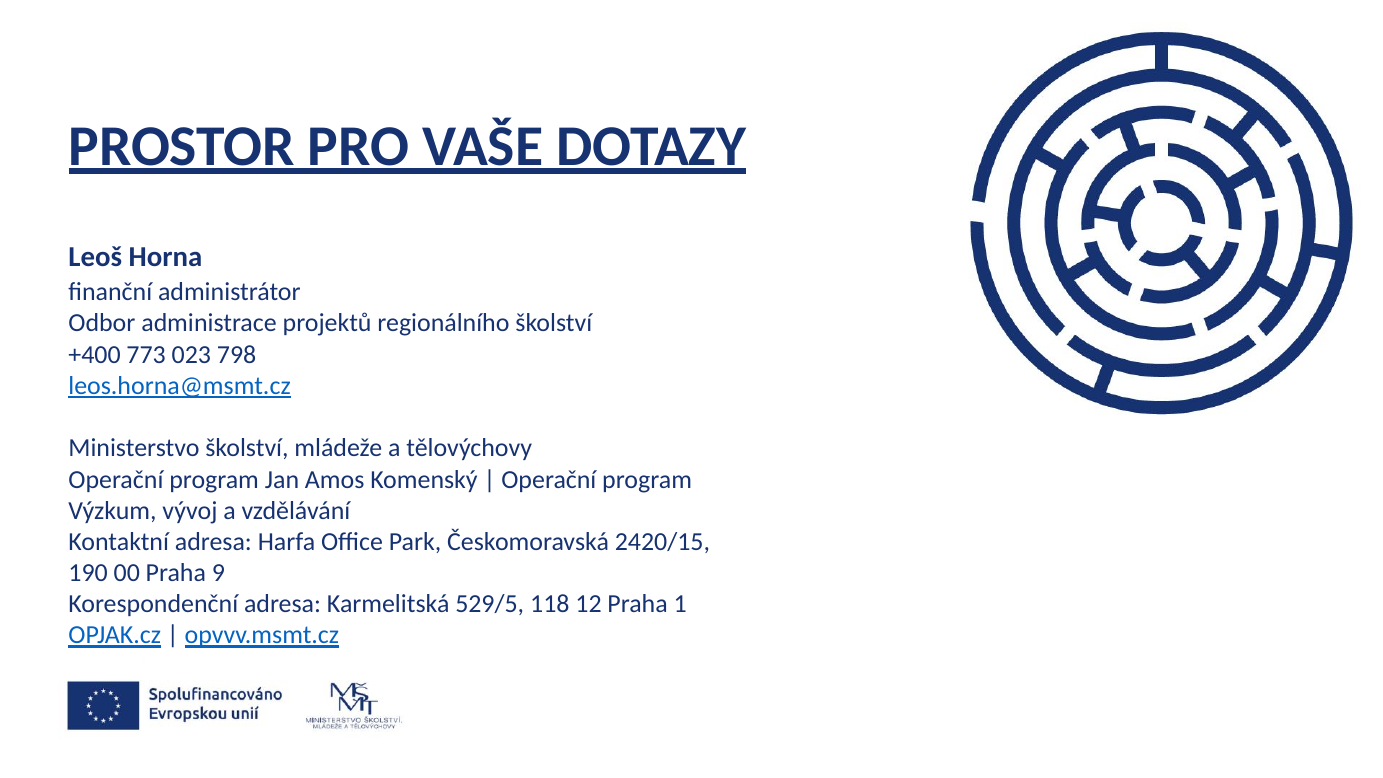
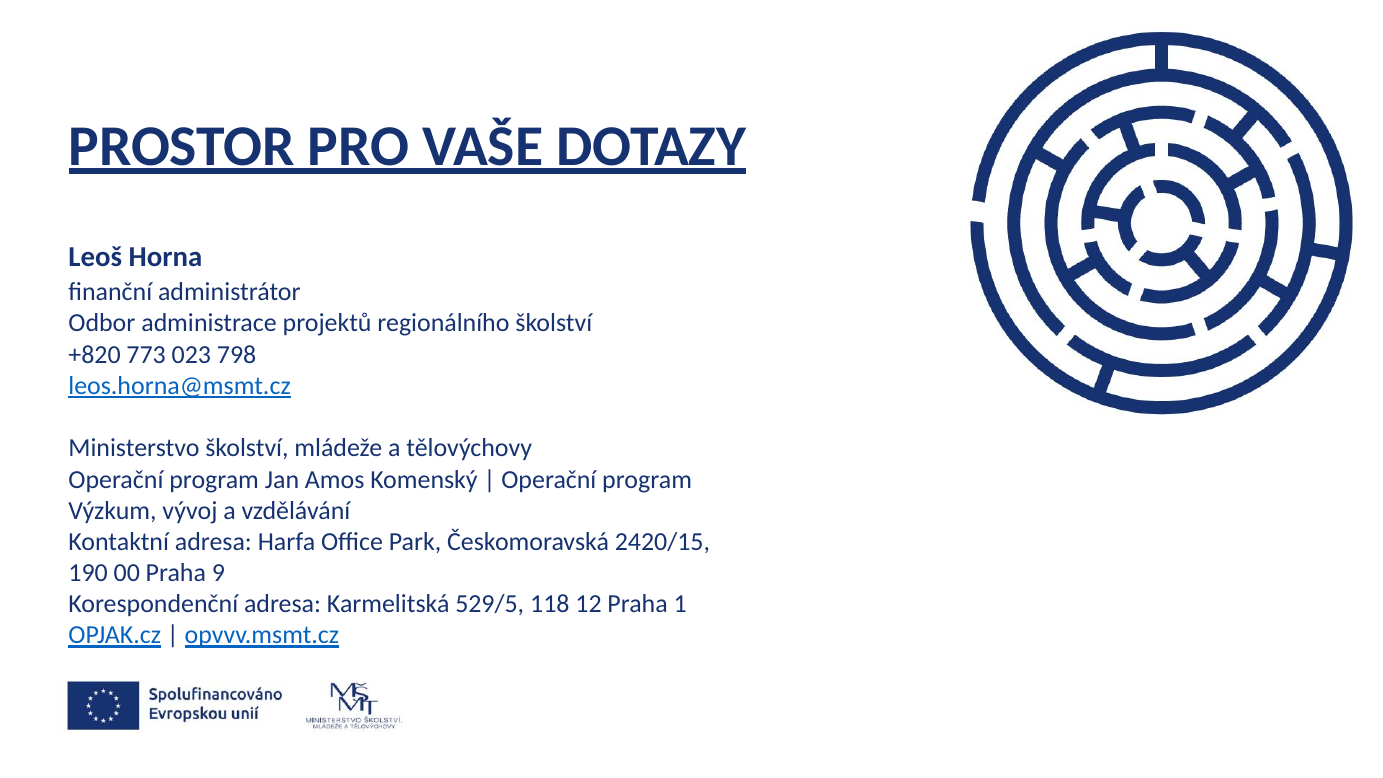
+400: +400 -> +820
